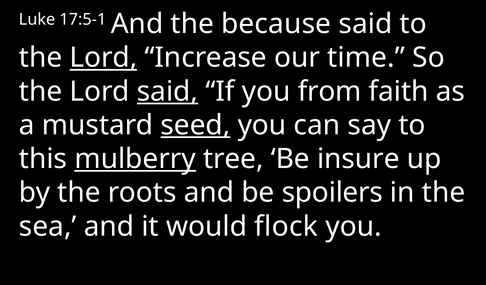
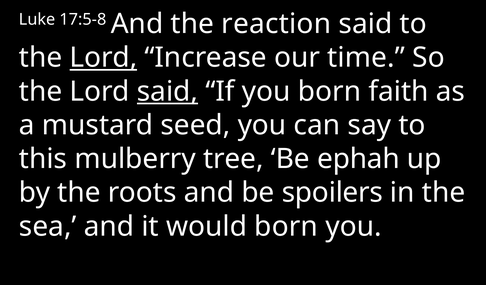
17:5-1: 17:5-1 -> 17:5-8
because: because -> reaction
you from: from -> born
seed underline: present -> none
mulberry underline: present -> none
insure: insure -> ephah
would flock: flock -> born
